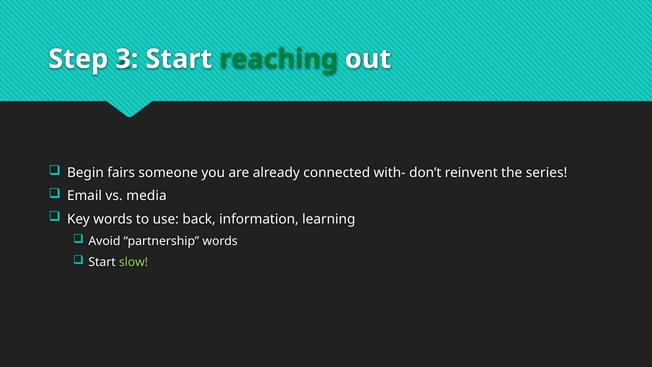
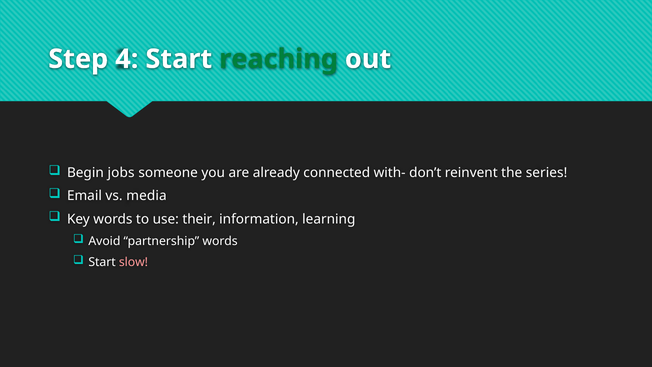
3: 3 -> 4
fairs: fairs -> jobs
back: back -> their
slow colour: light green -> pink
